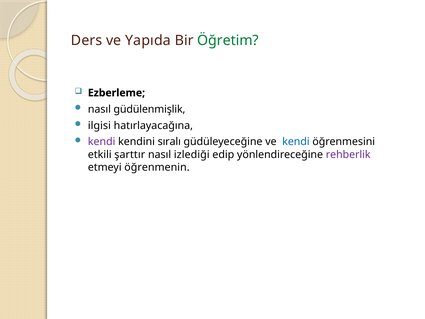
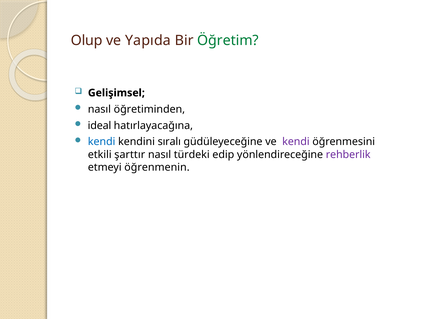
Ders: Ders -> Olup
Ezberleme: Ezberleme -> Gelişimsel
güdülenmişlik: güdülenmişlik -> öğretiminden
ilgisi: ilgisi -> ideal
kendi at (102, 142) colour: purple -> blue
kendi at (296, 142) colour: blue -> purple
izlediği: izlediği -> türdeki
